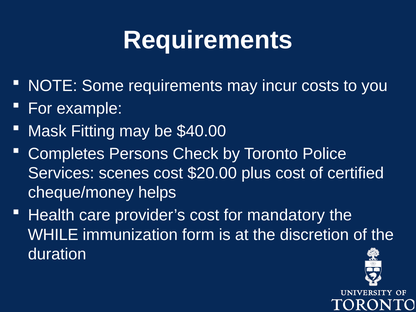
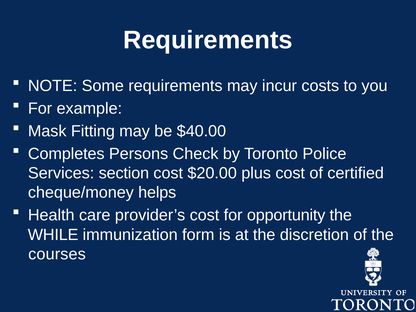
scenes: scenes -> section
mandatory: mandatory -> opportunity
duration: duration -> courses
